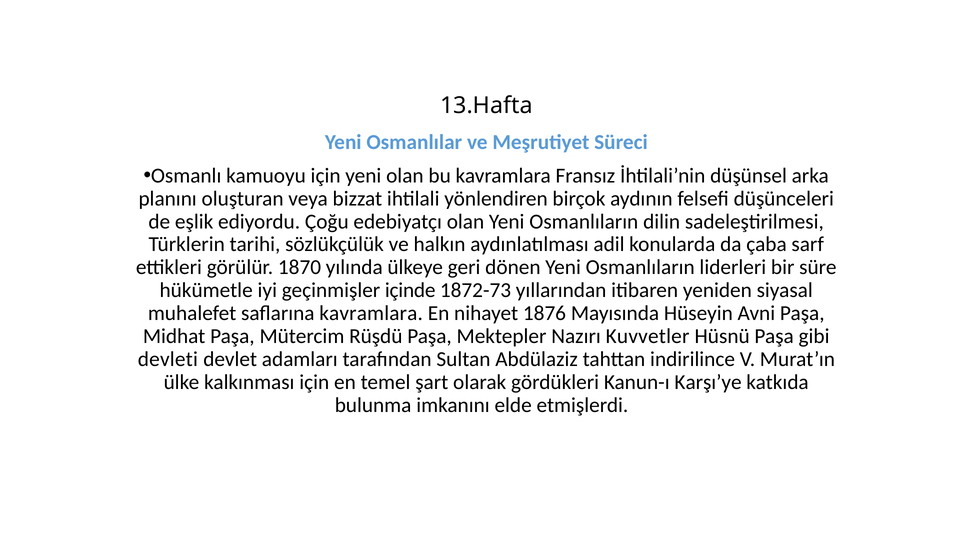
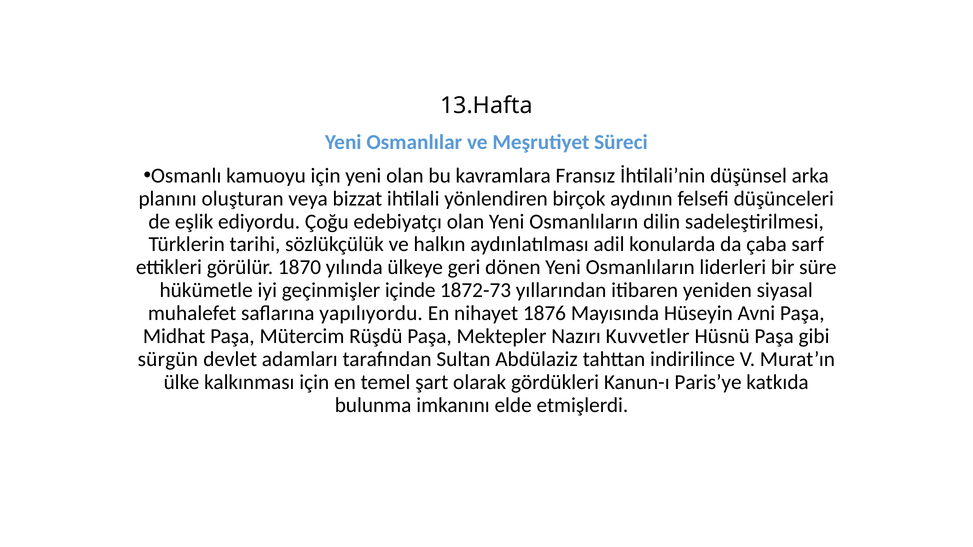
saflarına kavramlara: kavramlara -> yapılıyordu
devleti: devleti -> sürgün
Karşı’ye: Karşı’ye -> Paris’ye
